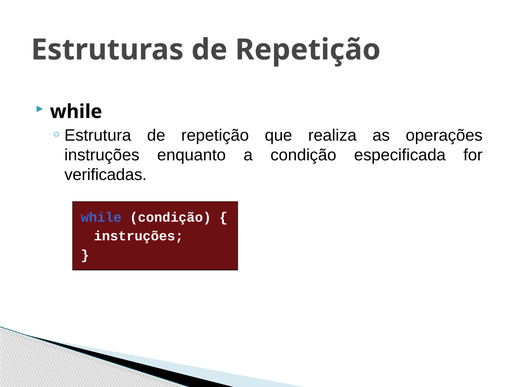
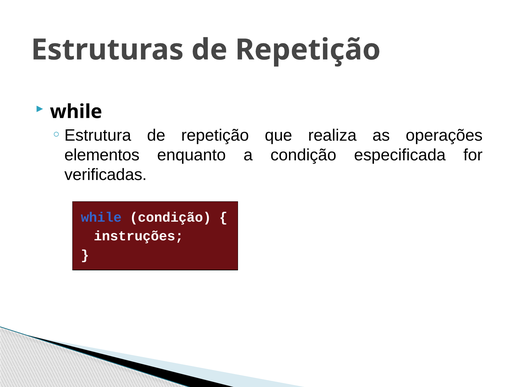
instruções at (102, 155): instruções -> elementos
